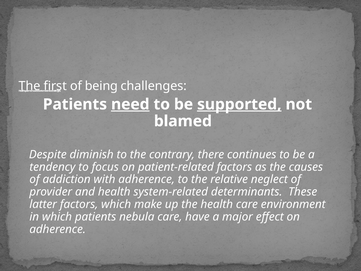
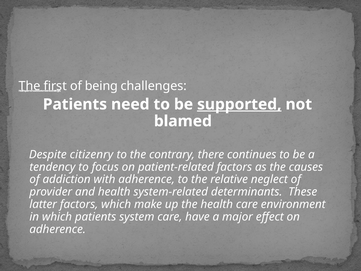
need underline: present -> none
diminish: diminish -> citizenry
nebula: nebula -> system
